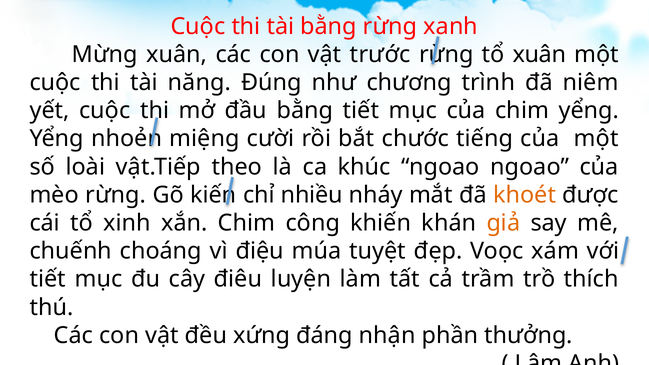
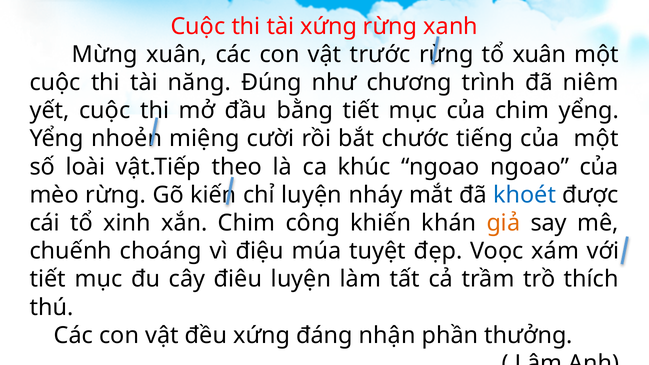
tài bằng: bằng -> xứng
chỉ nhiều: nhiều -> luyện
khoét colour: orange -> blue
